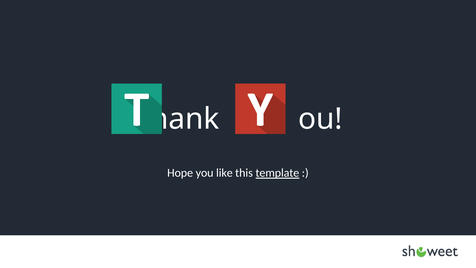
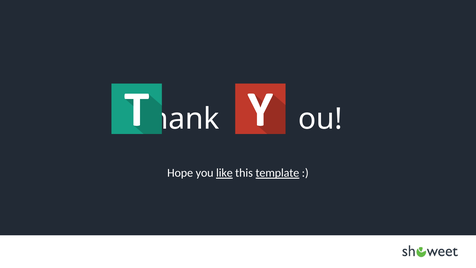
like underline: none -> present
